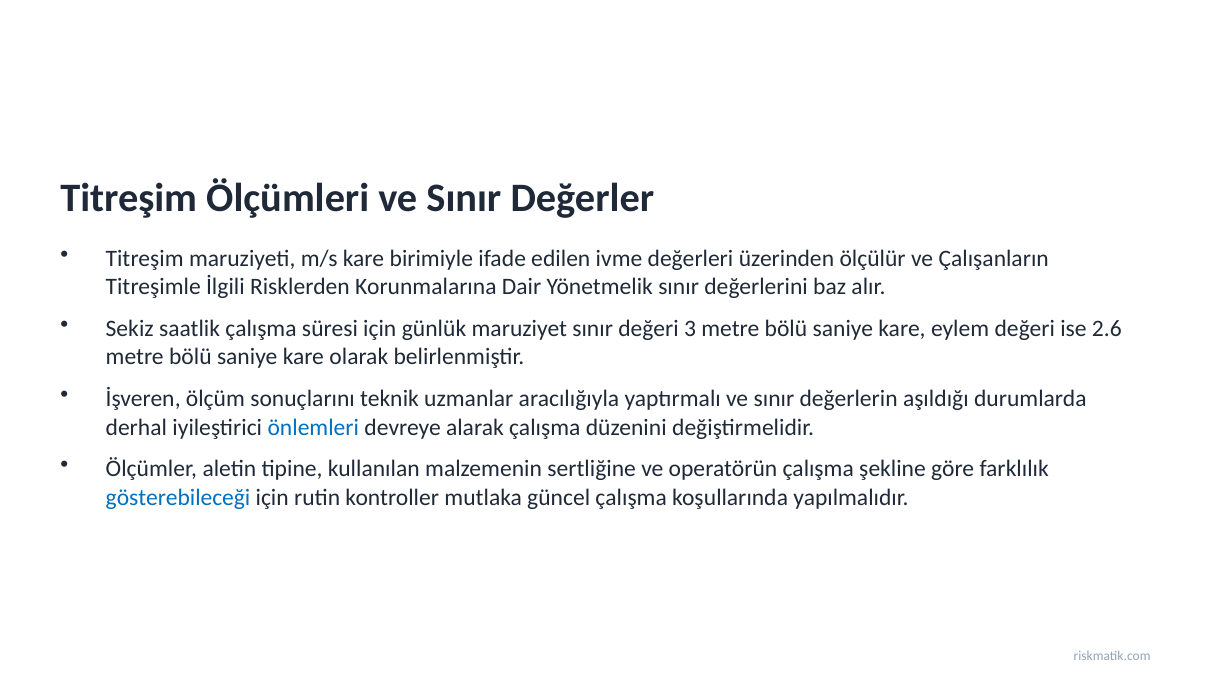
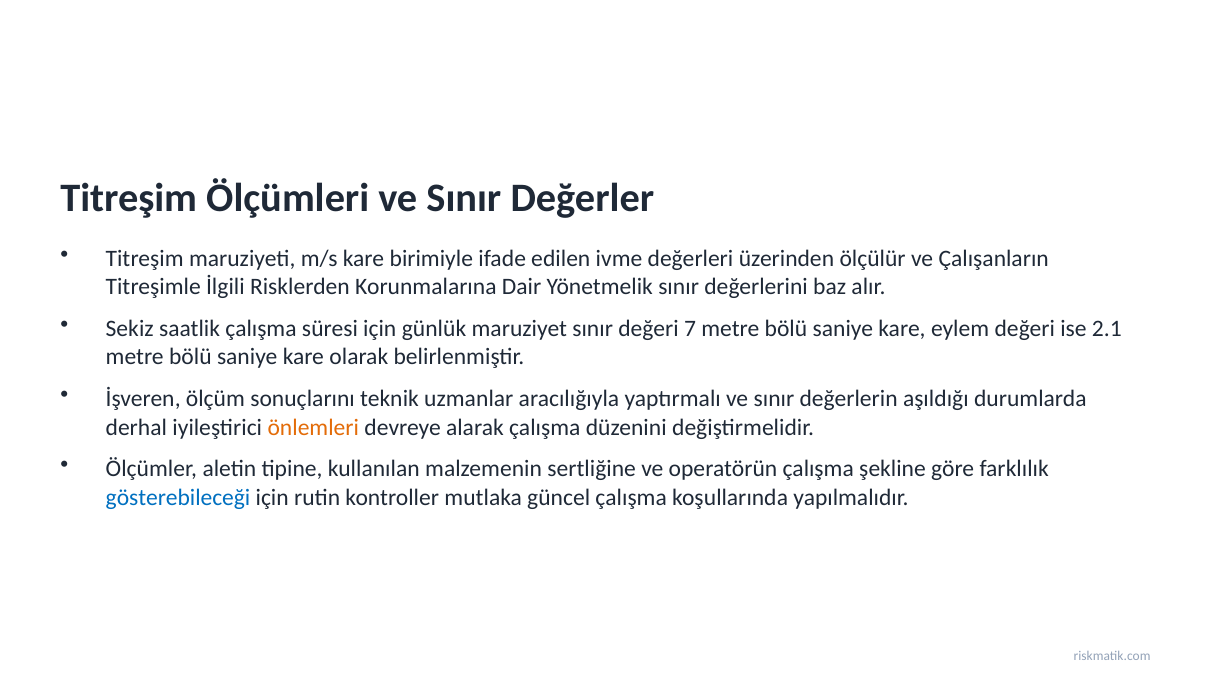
3: 3 -> 7
2.6: 2.6 -> 2.1
önlemleri colour: blue -> orange
